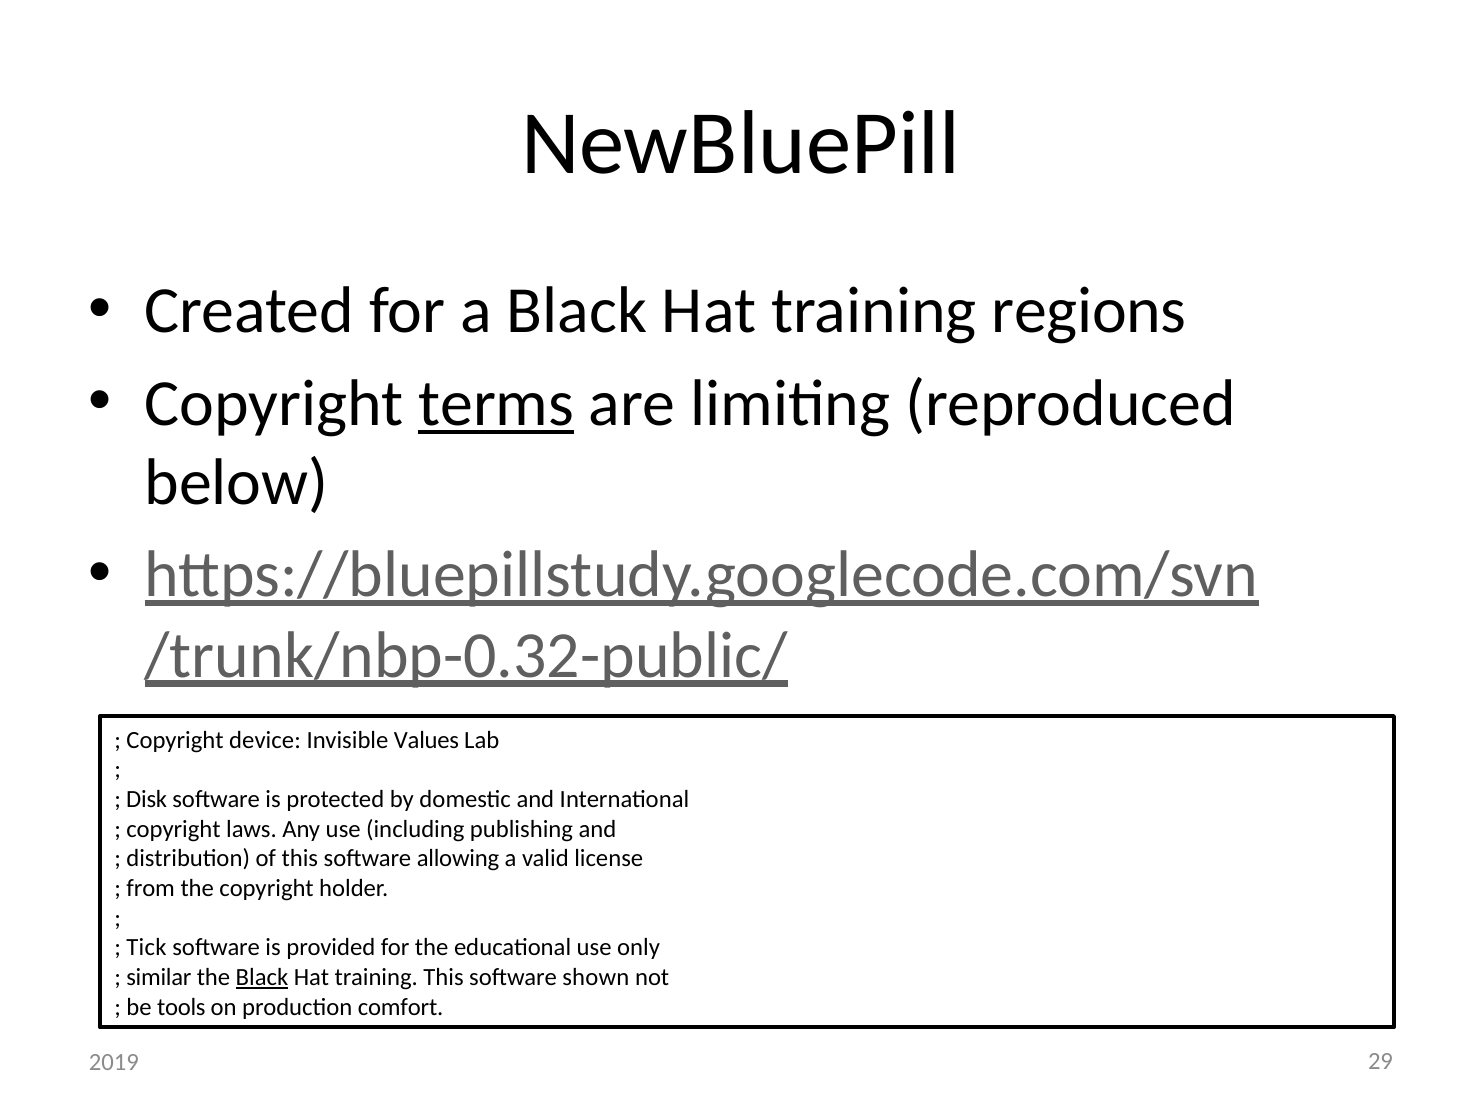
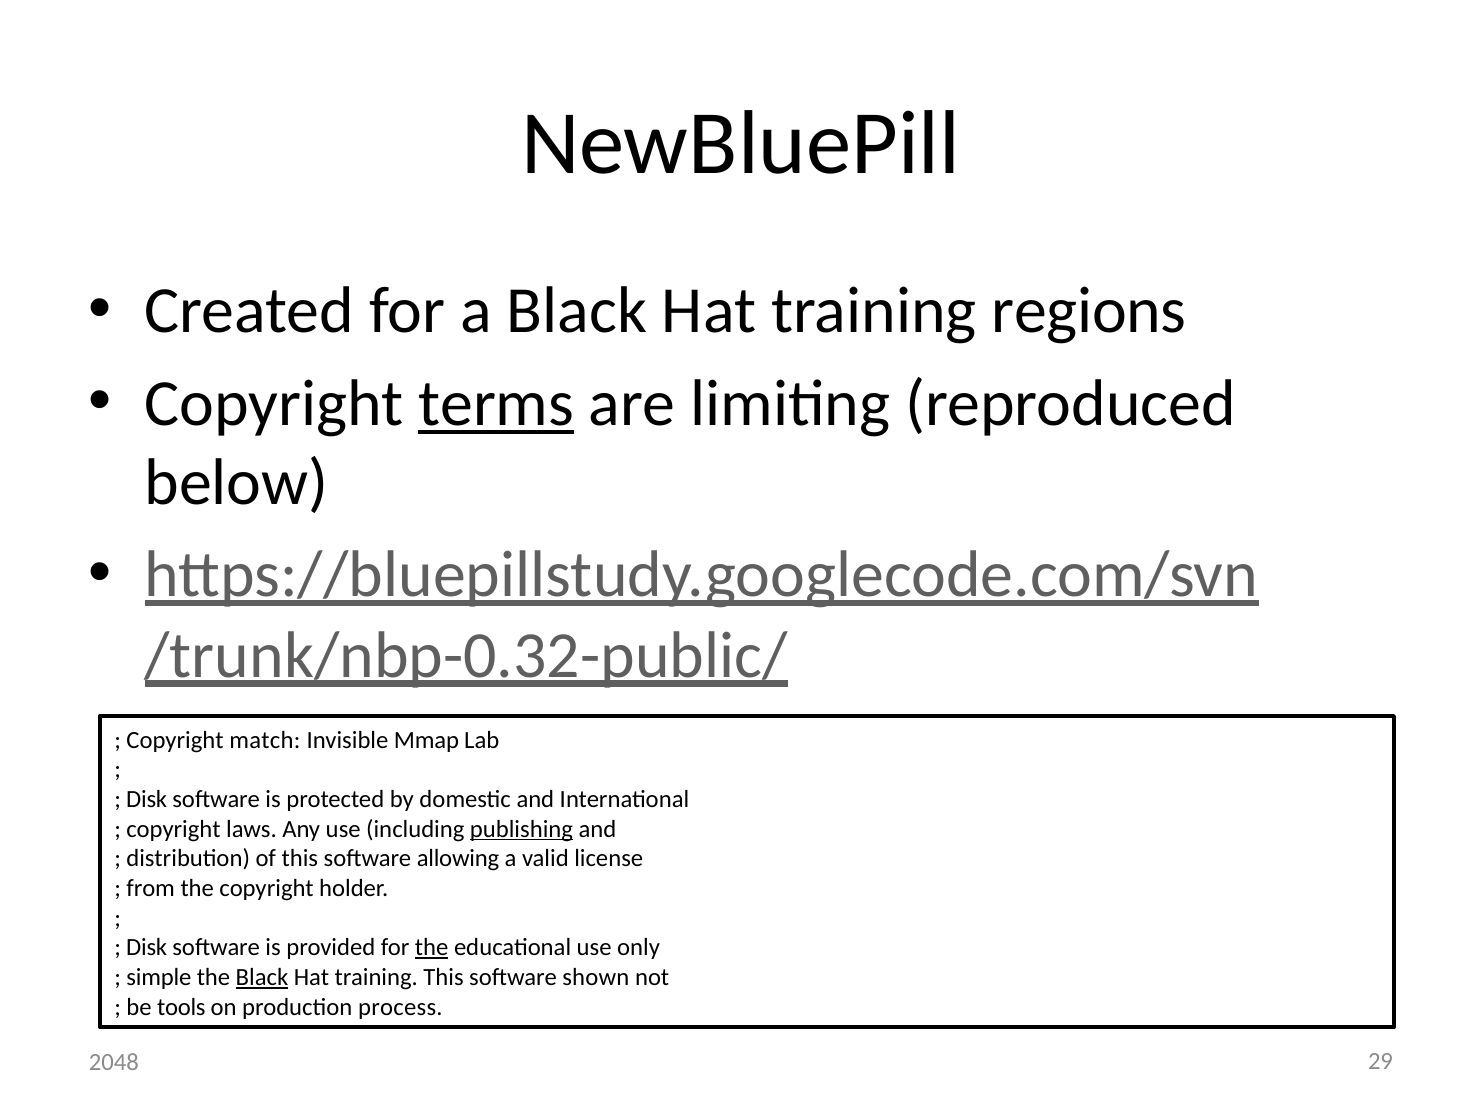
device: device -> match
Values: Values -> Mmap
publishing underline: none -> present
Tick at (146, 947): Tick -> Disk
the at (432, 947) underline: none -> present
similar: similar -> simple
comfort: comfort -> process
2019: 2019 -> 2048
